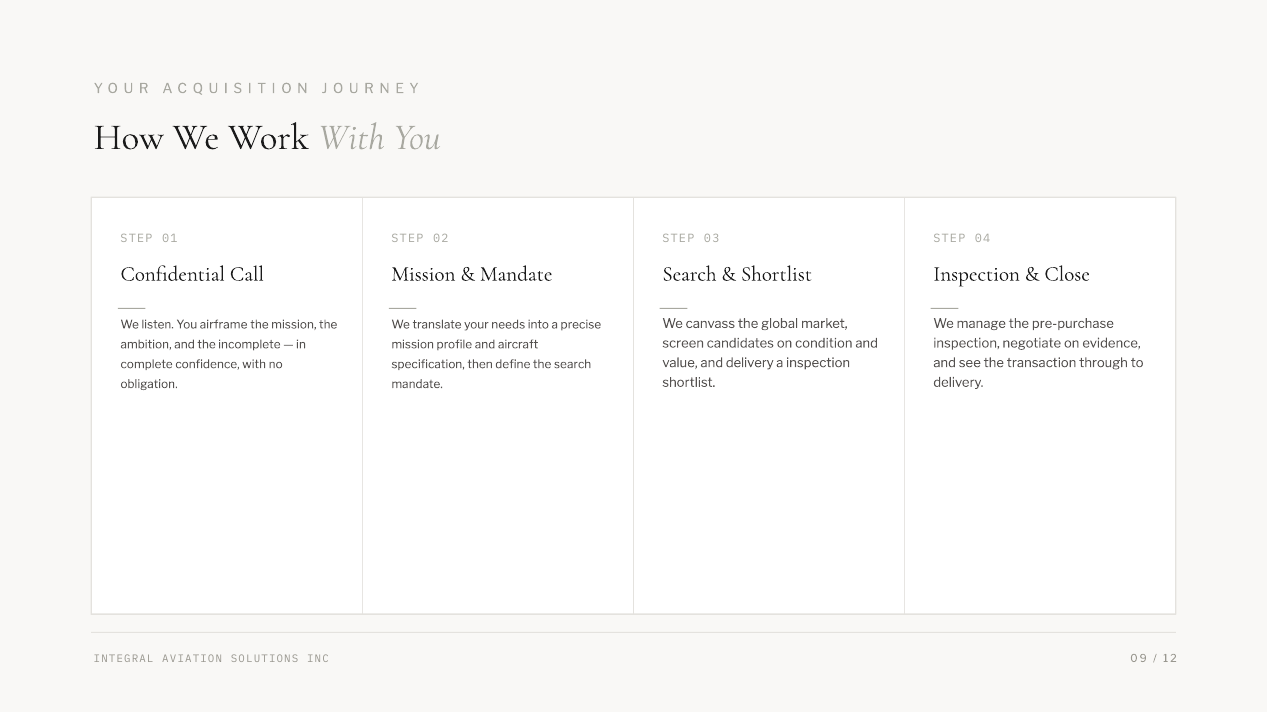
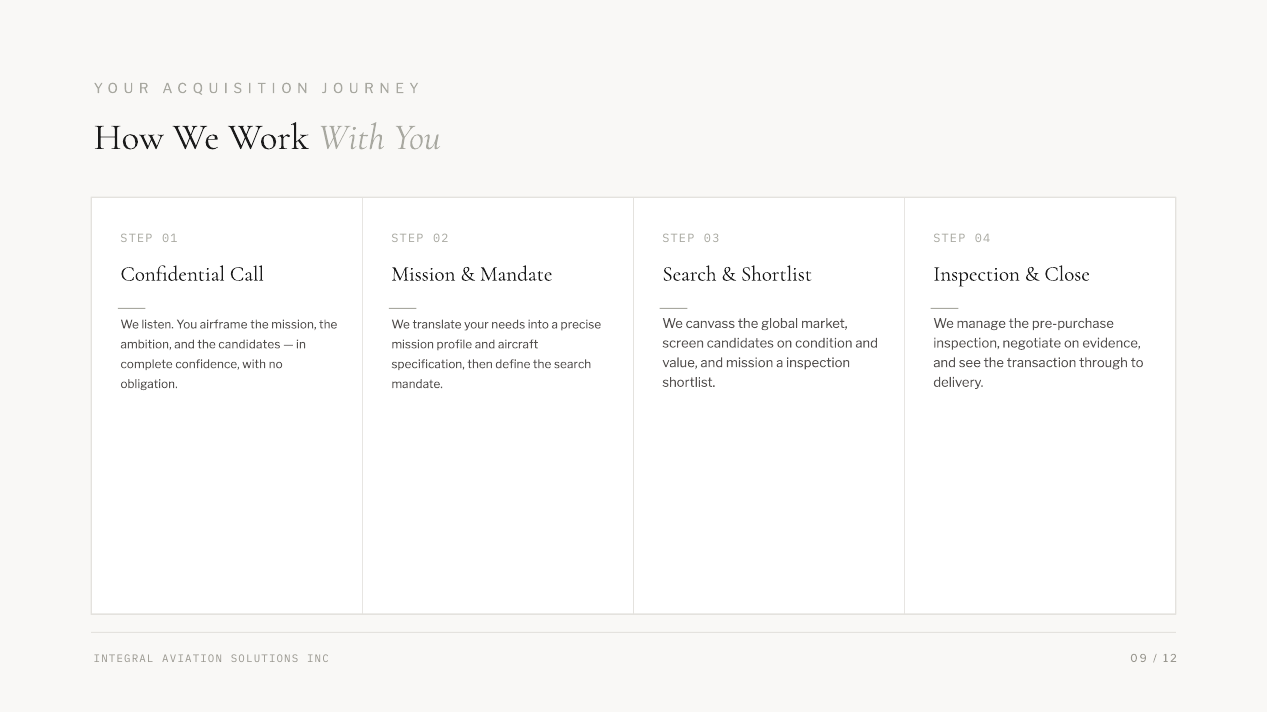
the incomplete: incomplete -> candidates
and delivery: delivery -> mission
